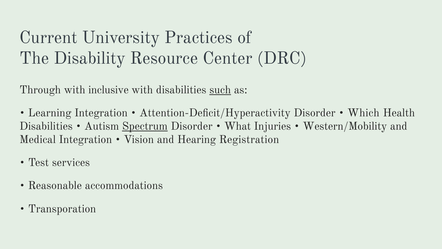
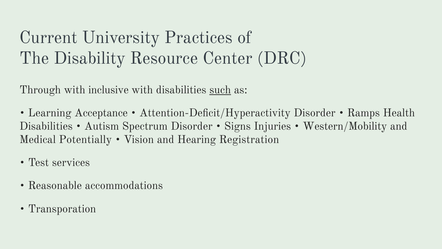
Learning Integration: Integration -> Acceptance
Which: Which -> Ramps
Spectrum underline: present -> none
What: What -> Signs
Medical Integration: Integration -> Potentially
